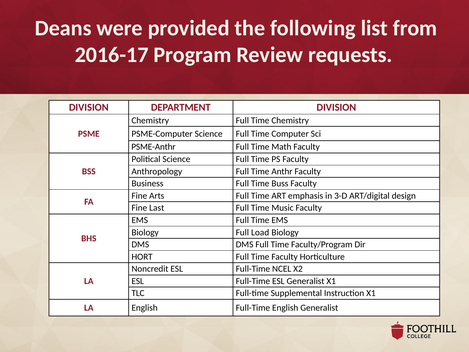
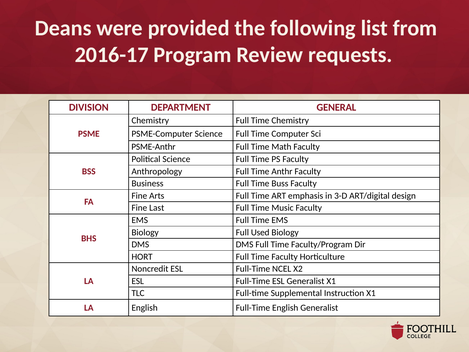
DEPARTMENT DIVISION: DIVISION -> GENERAL
Load: Load -> Used
